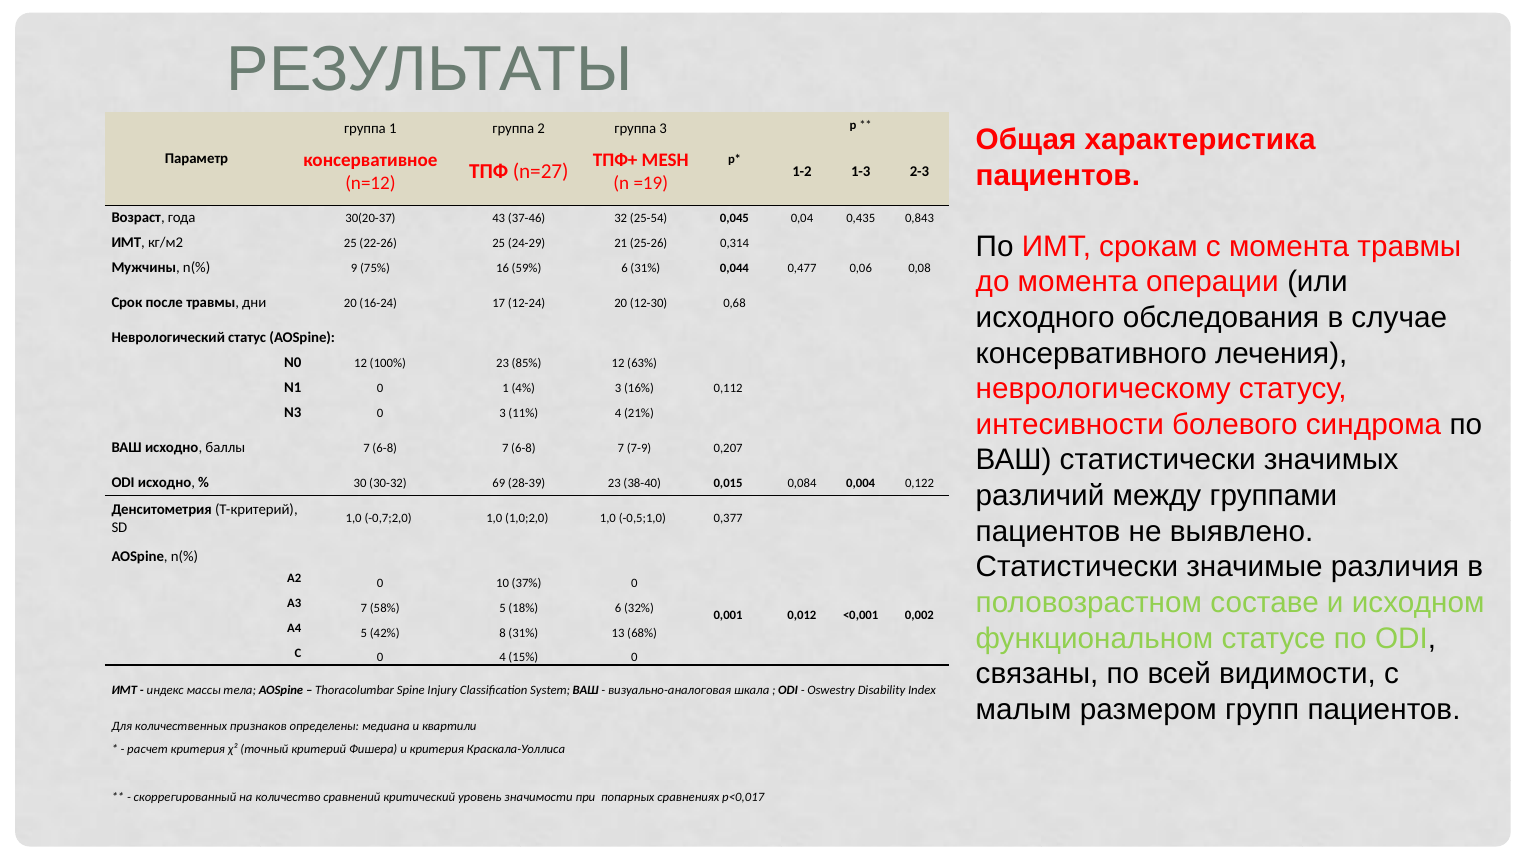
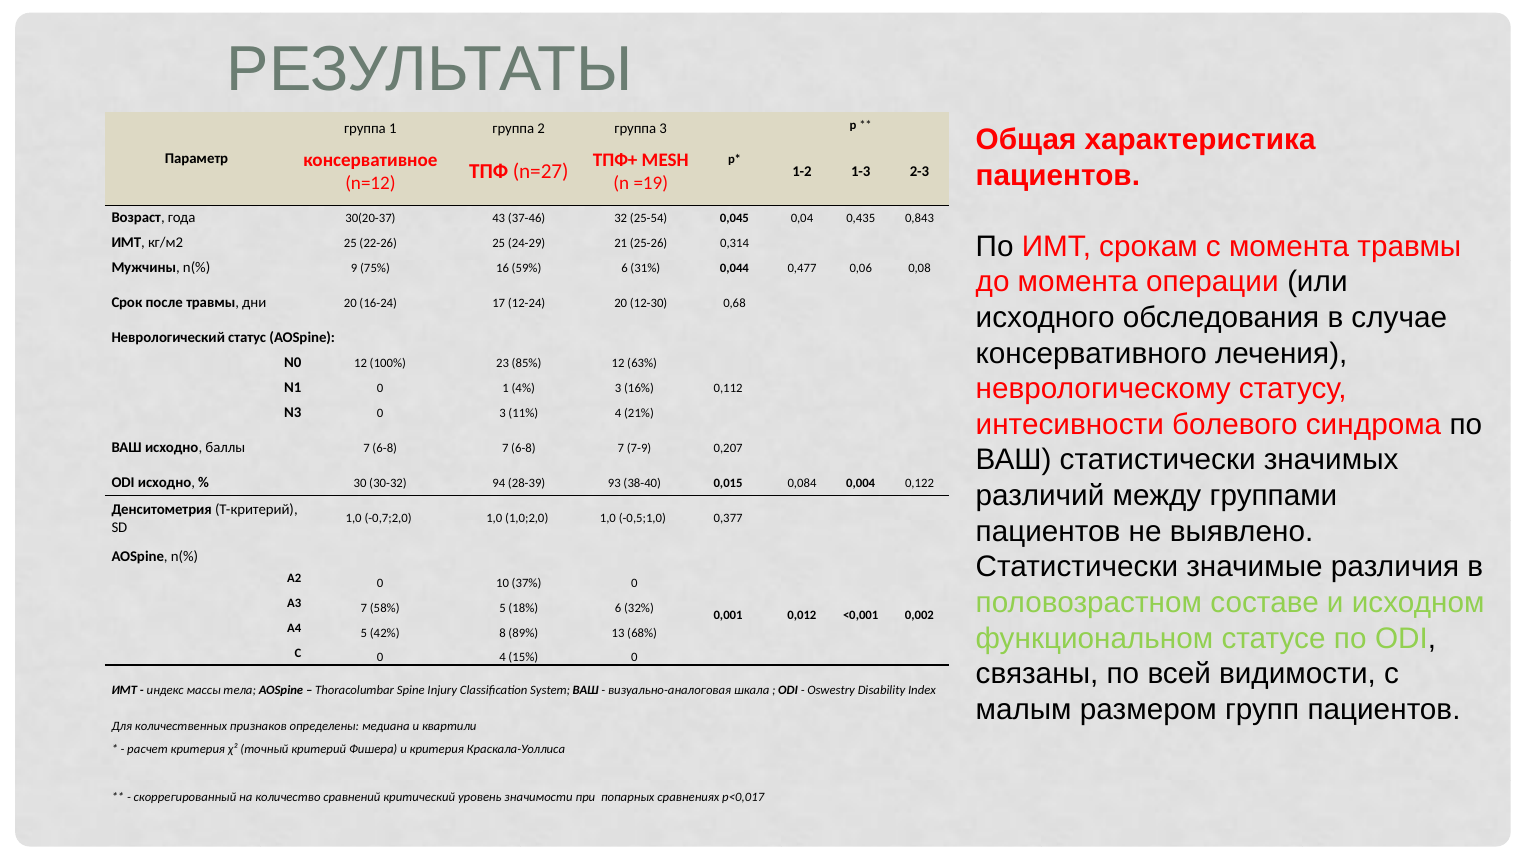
69: 69 -> 94
28-39 23: 23 -> 93
8 31%: 31% -> 89%
